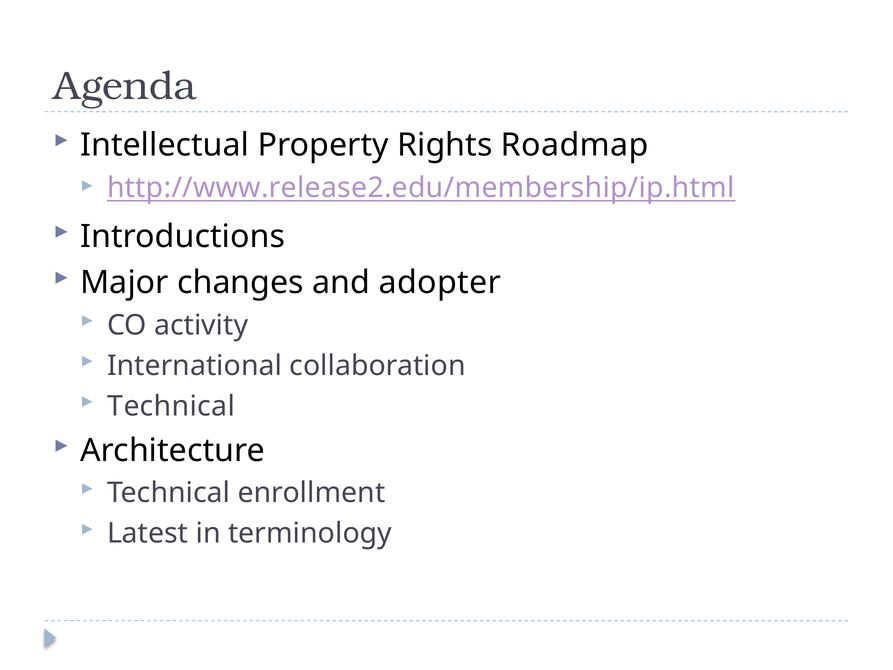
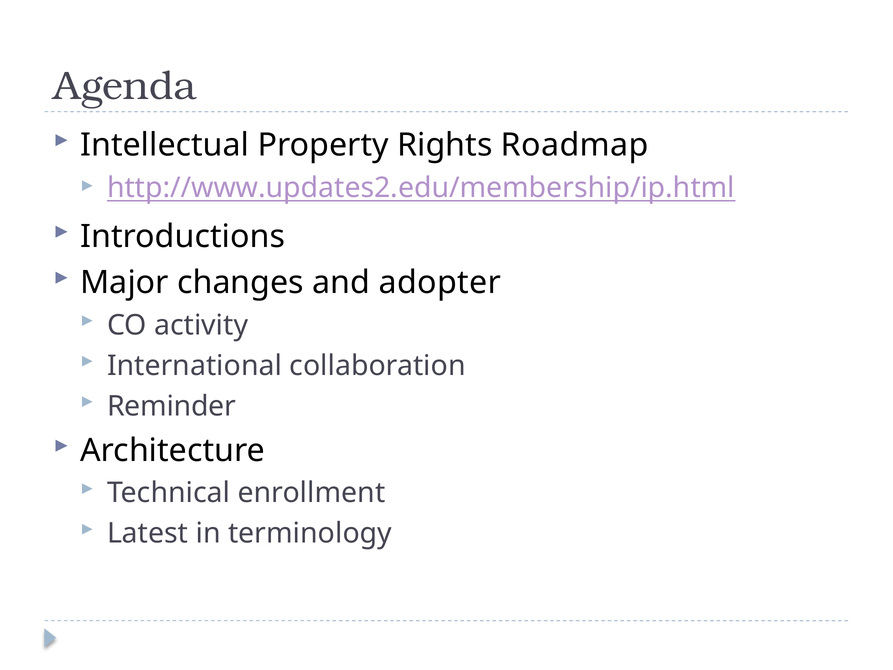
http://www.release2.edu/membership/ip.html: http://www.release2.edu/membership/ip.html -> http://www.updates2.edu/membership/ip.html
Technical at (171, 406): Technical -> Reminder
